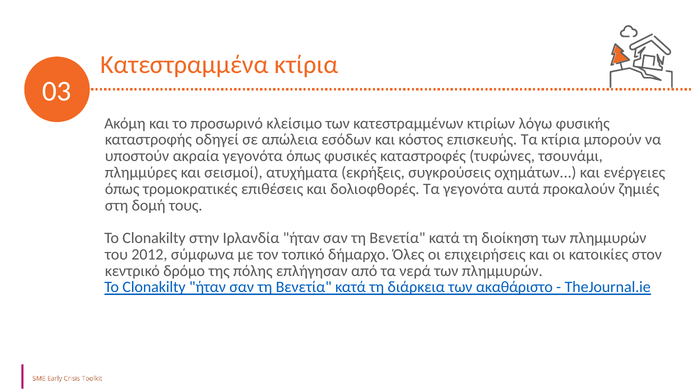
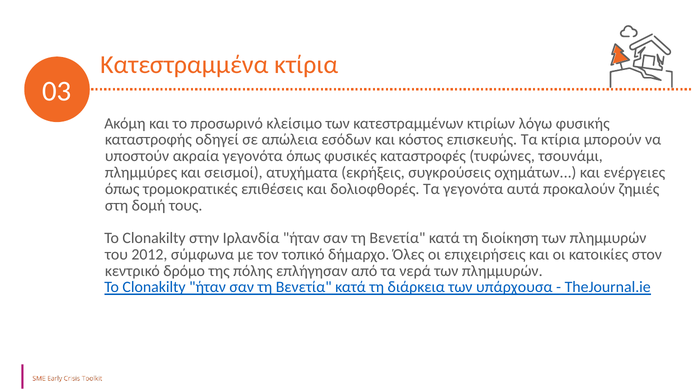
ακαθάριστο: ακαθάριστο -> υπάρχουσα
